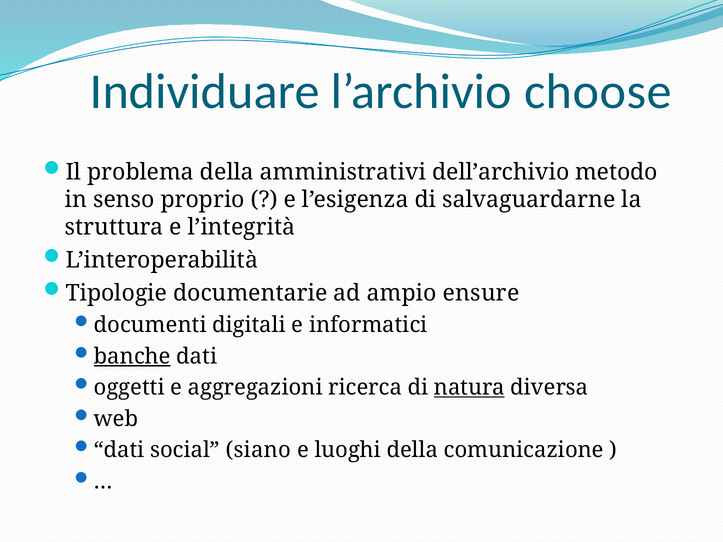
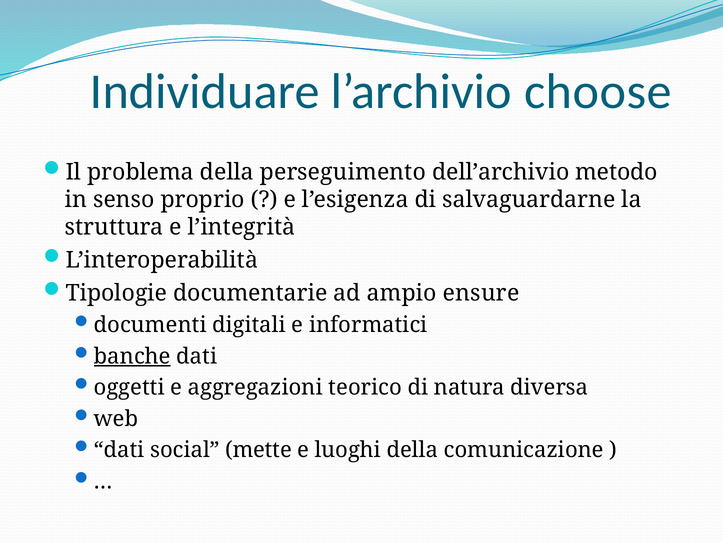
amministrativi: amministrativi -> perseguimento
ricerca: ricerca -> teorico
natura underline: present -> none
siano: siano -> mette
